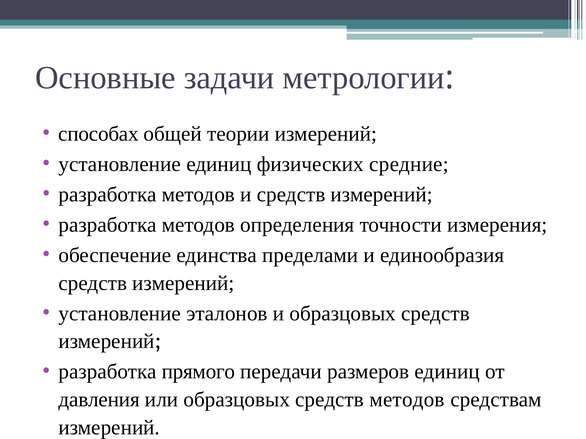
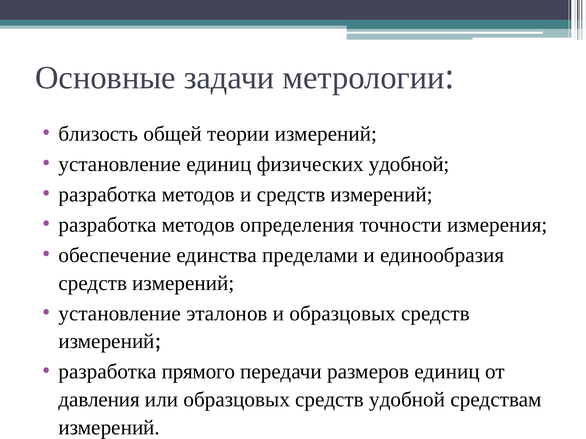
способах: способах -> близость
физических средние: средние -> удобной
средств методов: методов -> удобной
